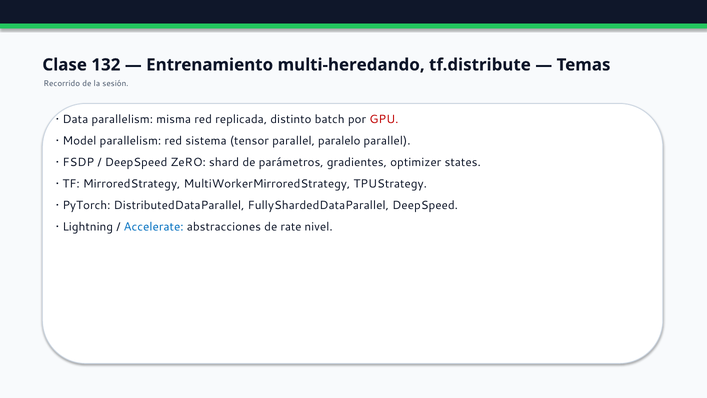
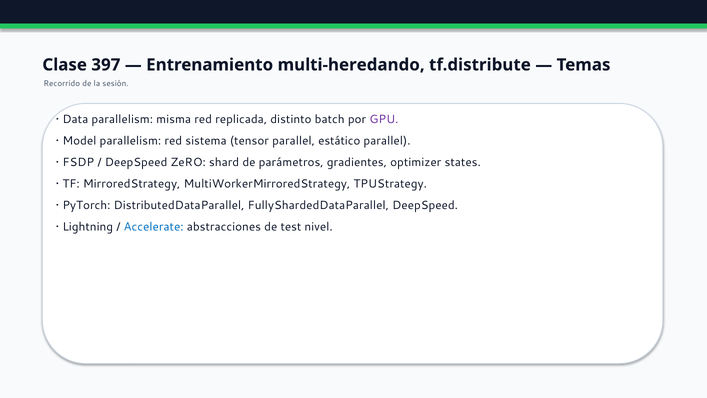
132: 132 -> 397
GPU colour: red -> purple
paralelo: paralelo -> estático
rate: rate -> test
